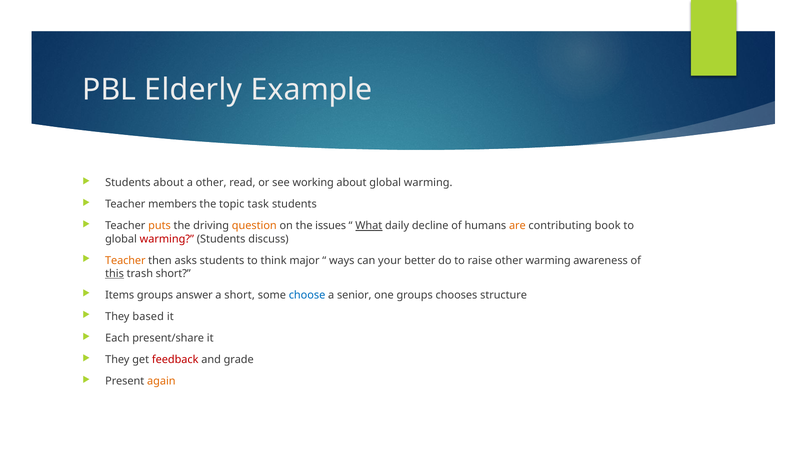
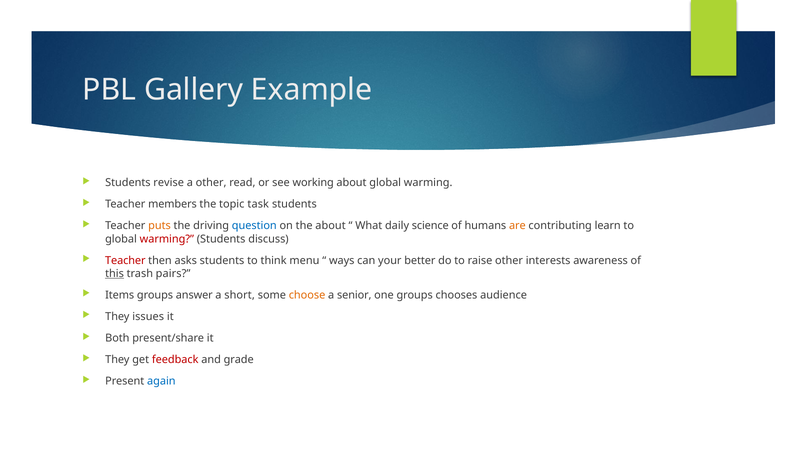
Elderly: Elderly -> Gallery
Students about: about -> revise
question colour: orange -> blue
the issues: issues -> about
What underline: present -> none
decline: decline -> science
book: book -> learn
Teacher at (125, 260) colour: orange -> red
major: major -> menu
other warming: warming -> interests
trash short: short -> pairs
choose colour: blue -> orange
structure: structure -> audience
based: based -> issues
Each: Each -> Both
again colour: orange -> blue
